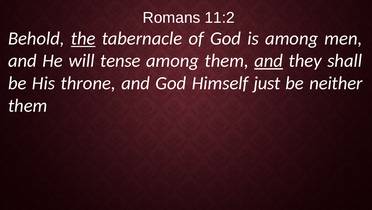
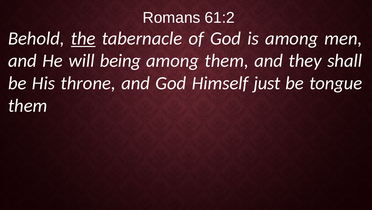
11:2: 11:2 -> 61:2
tense: tense -> being
and at (269, 61) underline: present -> none
neither: neither -> tongue
